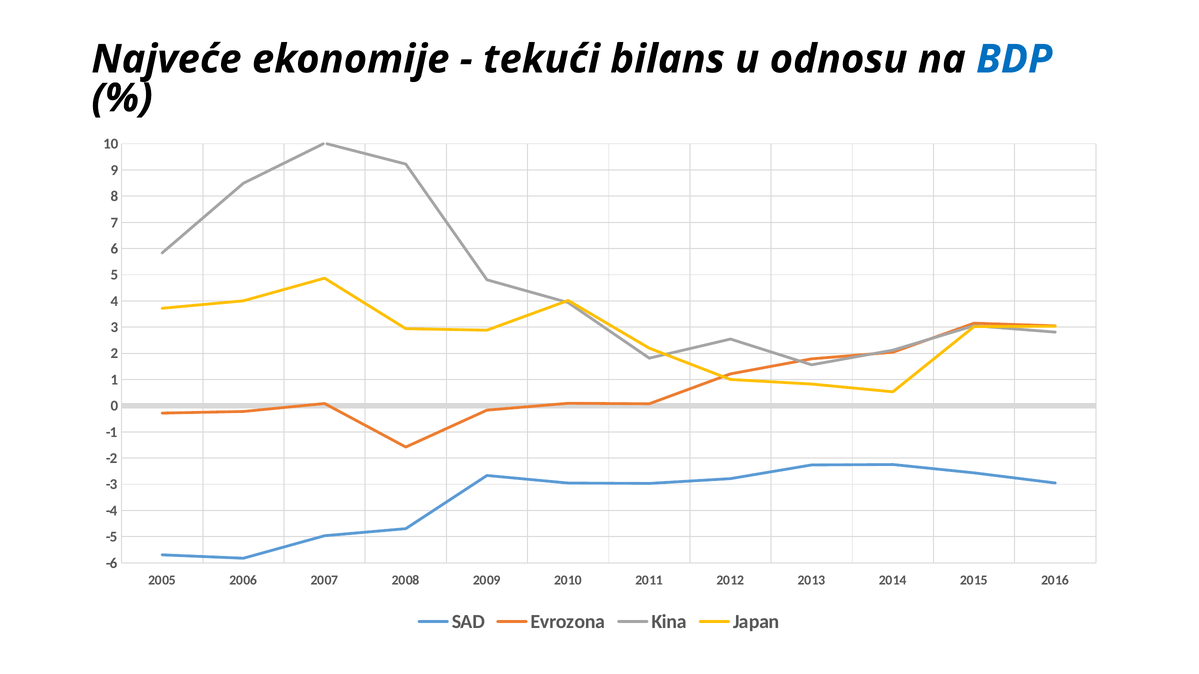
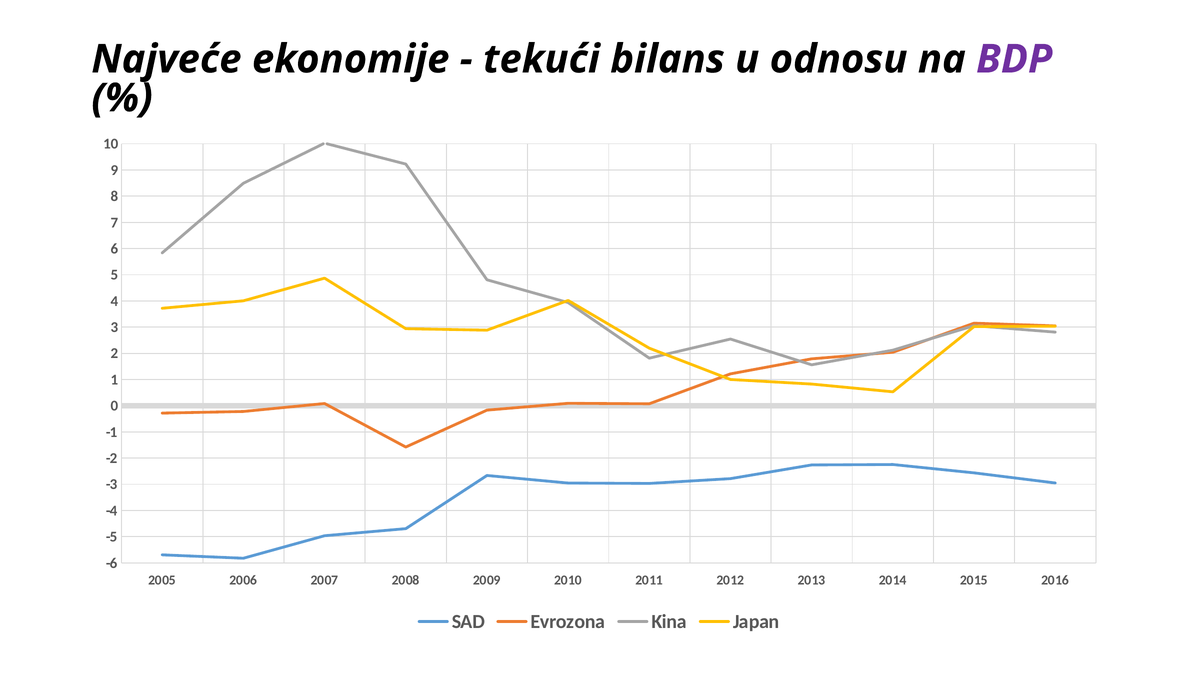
BDP colour: blue -> purple
